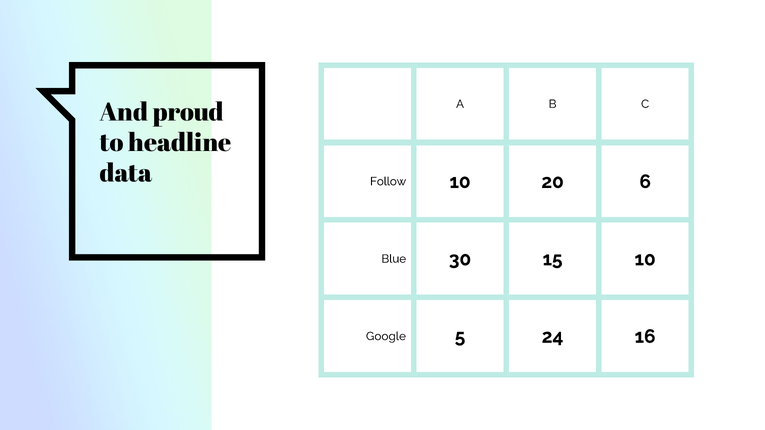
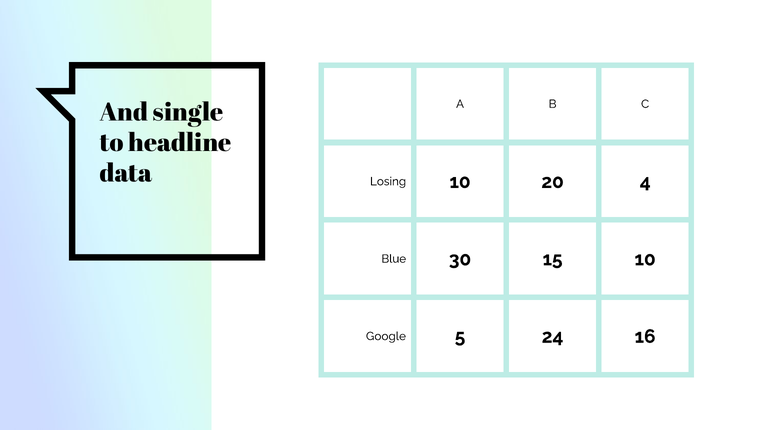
proud: proud -> single
Follow: Follow -> Losing
6: 6 -> 4
